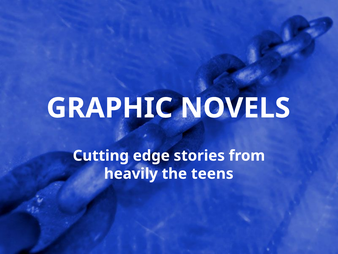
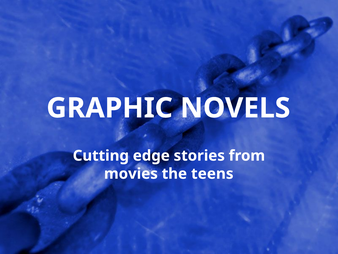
heavily: heavily -> movies
